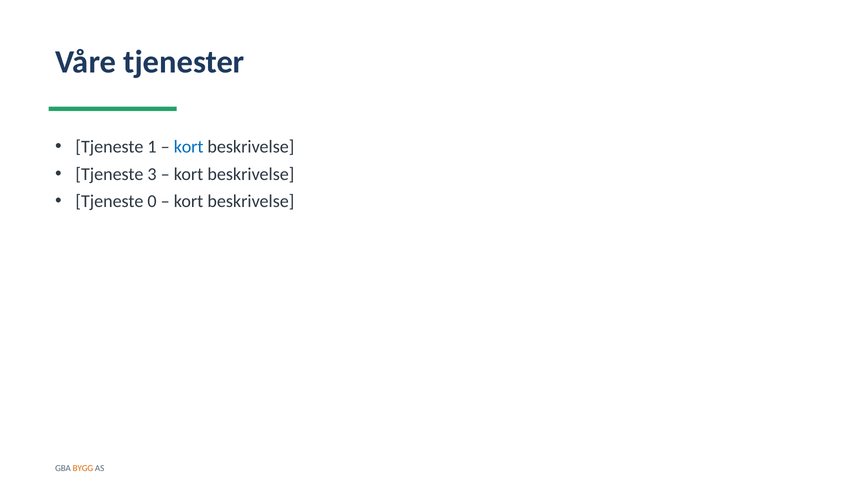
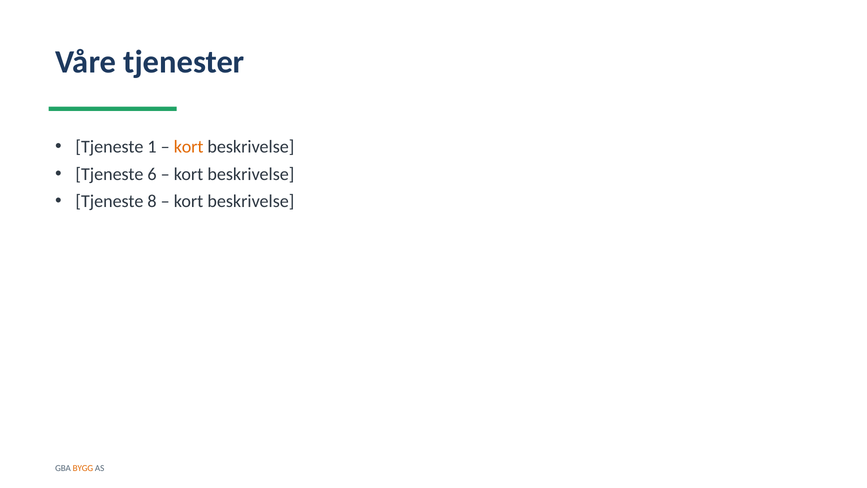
kort at (189, 147) colour: blue -> orange
3: 3 -> 6
0: 0 -> 8
